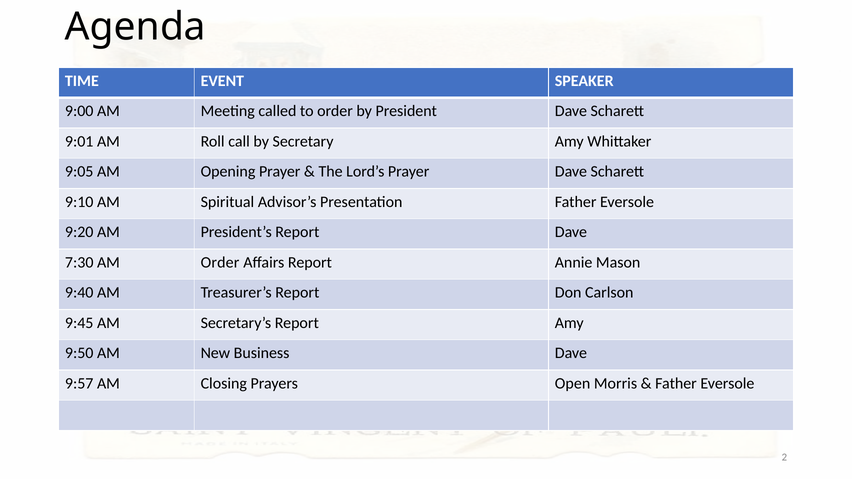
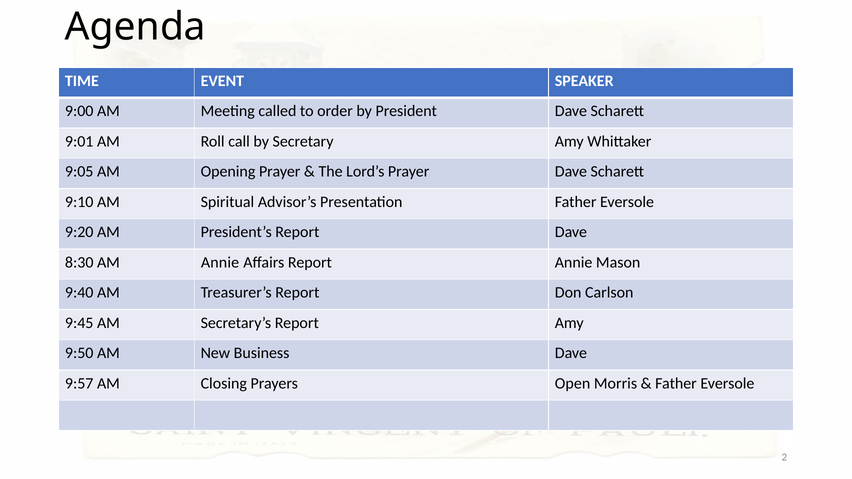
7:30: 7:30 -> 8:30
AM Order: Order -> Annie
